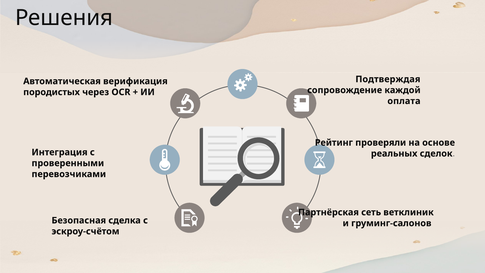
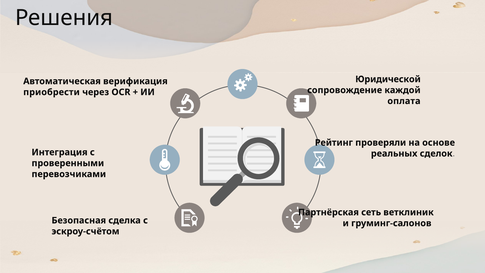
Подтверждая: Подтверждая -> Юридической
породистых: породистых -> приобрести
